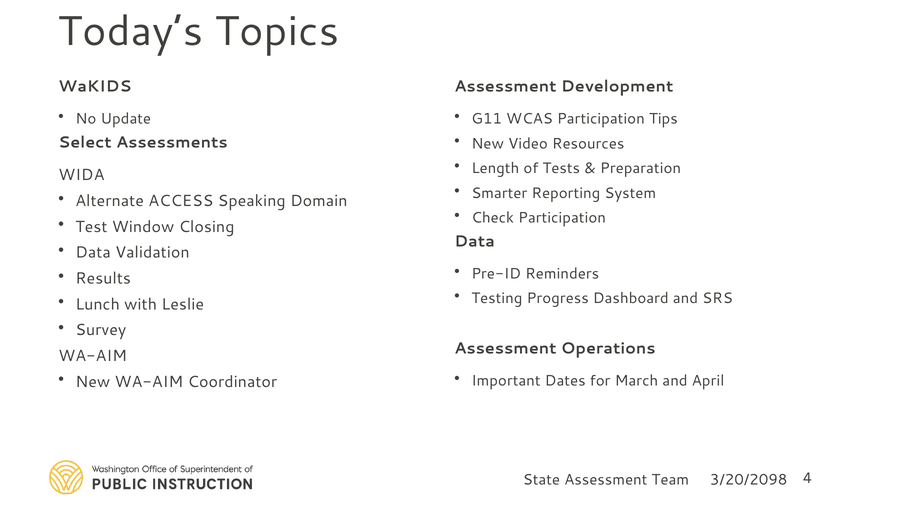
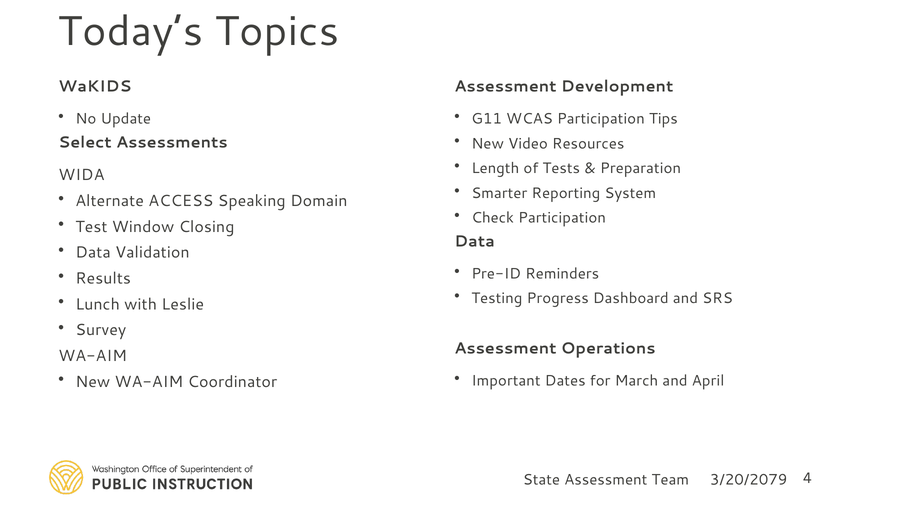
3/20/2098: 3/20/2098 -> 3/20/2079
